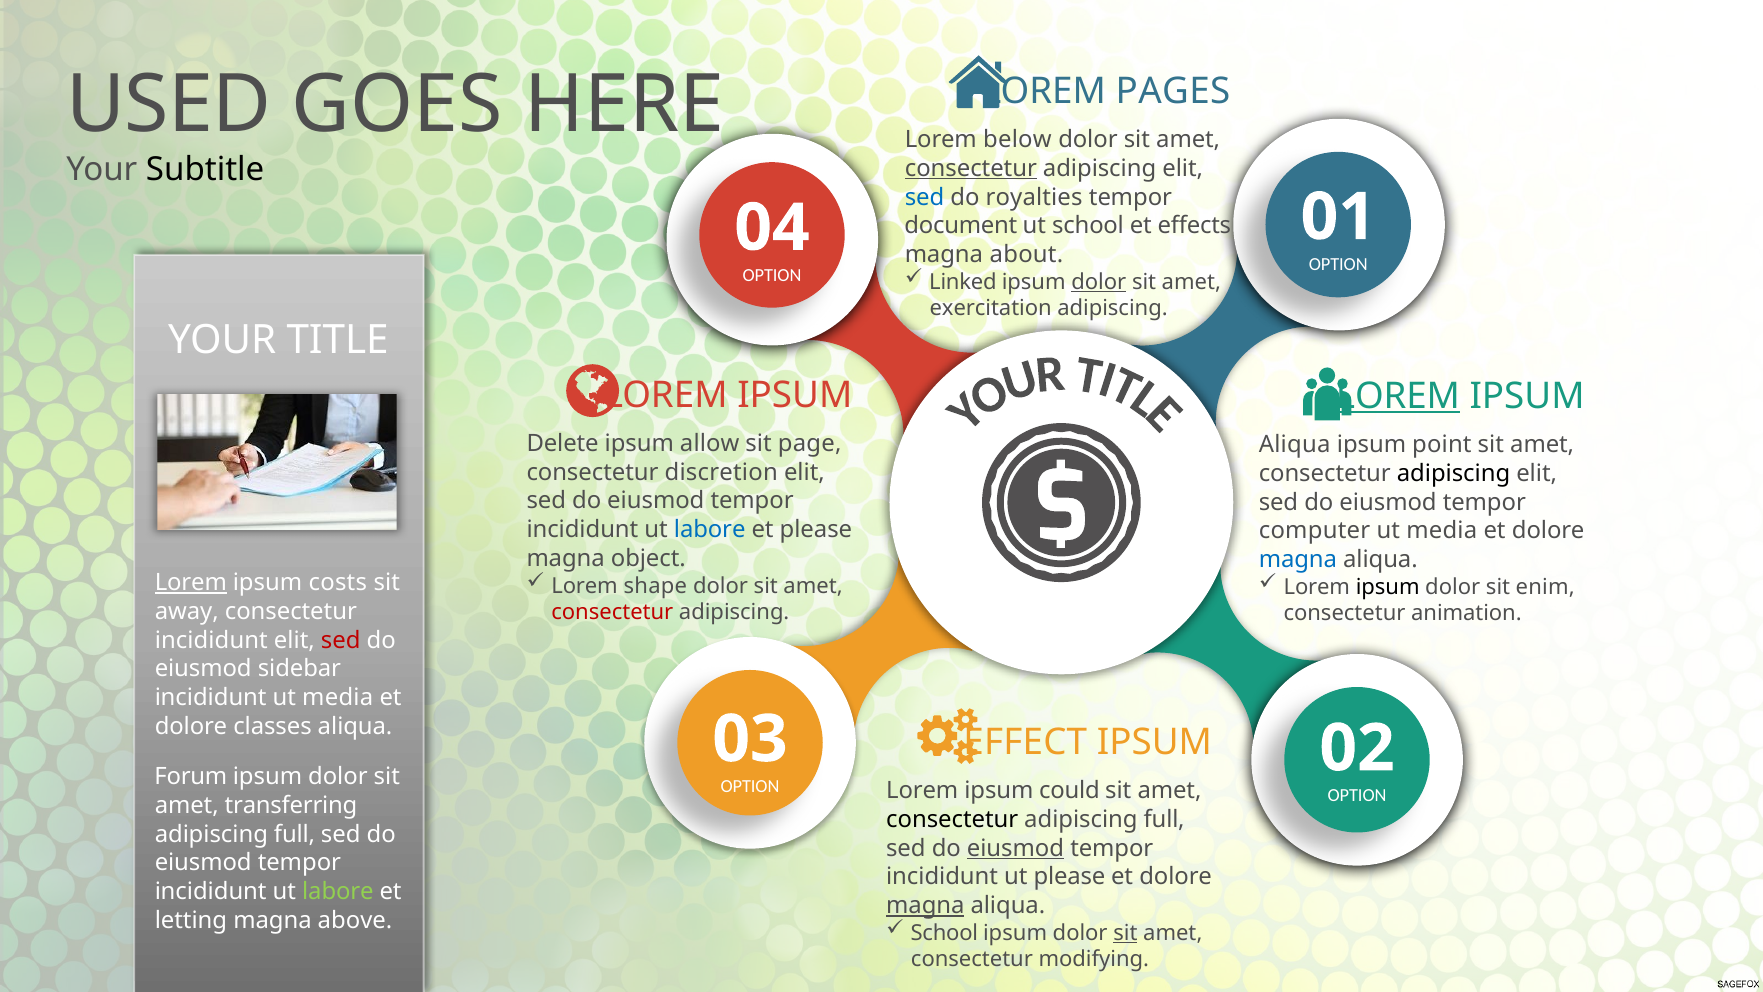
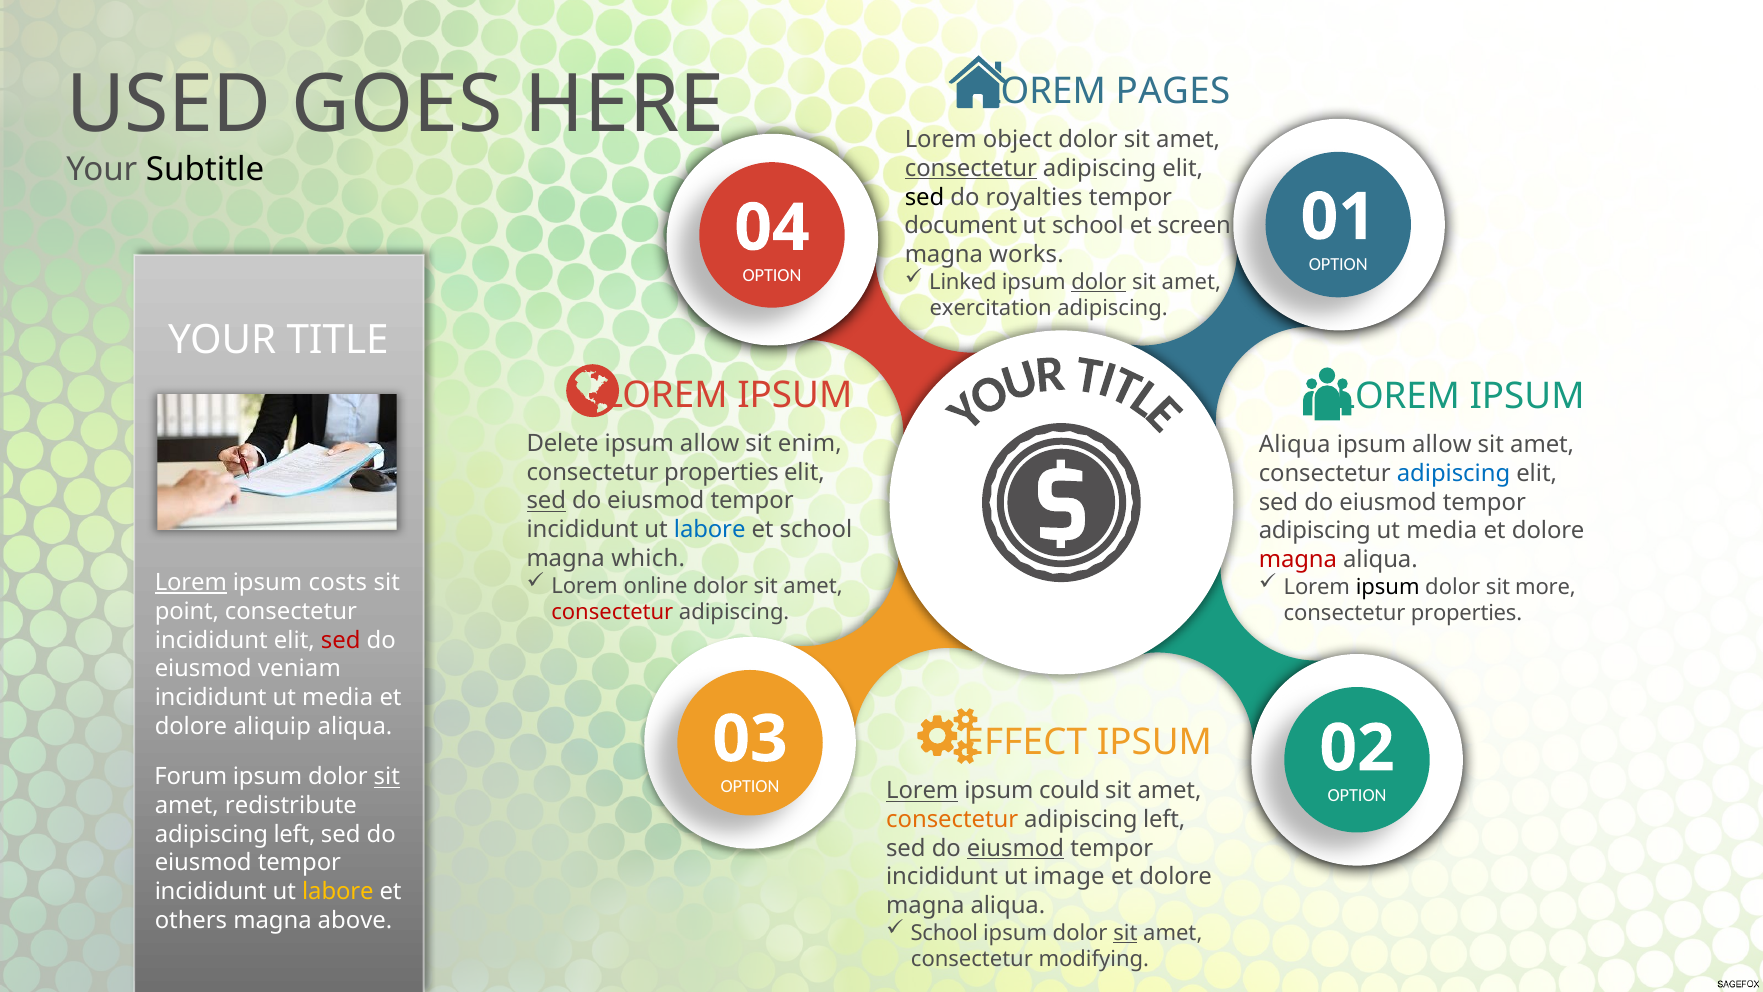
below: below -> object
sed at (925, 197) colour: blue -> black
effects: effects -> screen
about: about -> works
LOREM at (1398, 396) underline: present -> none
page: page -> enim
point at (1442, 445): point -> allow
discretion at (721, 472): discretion -> properties
adipiscing at (1454, 473) colour: black -> blue
sed at (546, 501) underline: none -> present
et please: please -> school
computer at (1315, 531): computer -> adipiscing
object: object -> which
magna at (1298, 559) colour: blue -> red
shape: shape -> online
enim: enim -> more
away: away -> point
animation at (1466, 613): animation -> properties
sidebar: sidebar -> veniam
classes: classes -> aliquip
sit at (387, 777) underline: none -> present
Lorem at (922, 791) underline: none -> present
transferring: transferring -> redistribute
consectetur at (952, 819) colour: black -> orange
full at (1164, 819): full -> left
full at (294, 834): full -> left
ut please: please -> image
labore at (338, 891) colour: light green -> yellow
magna at (925, 905) underline: present -> none
letting: letting -> others
